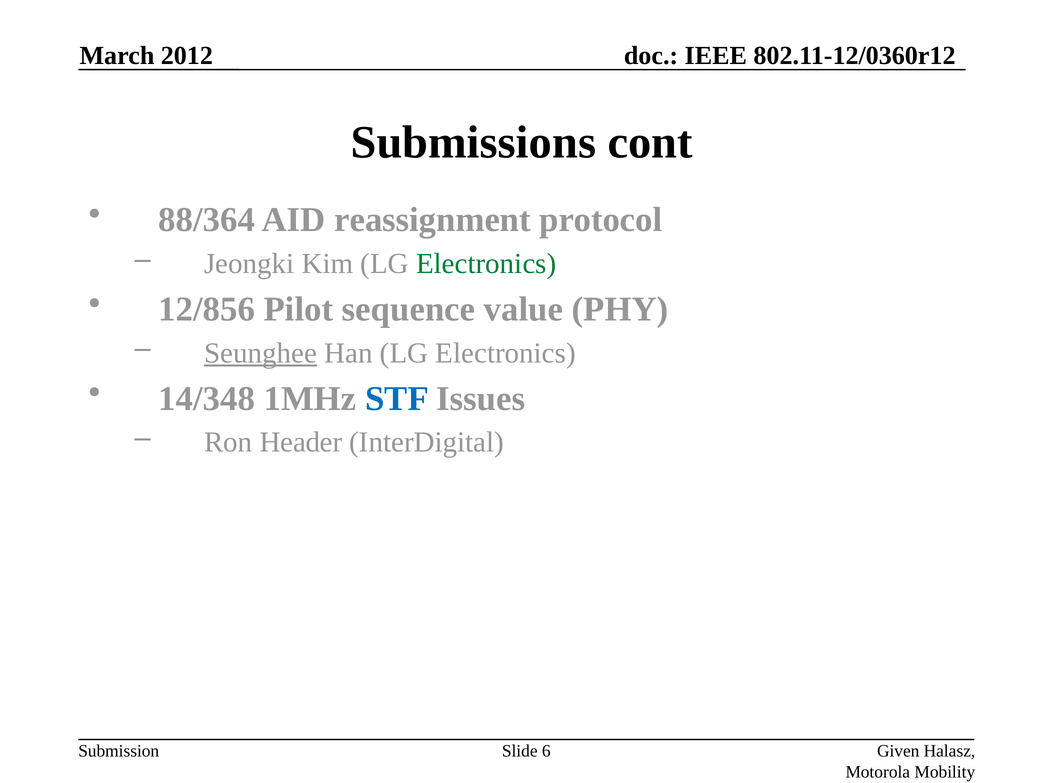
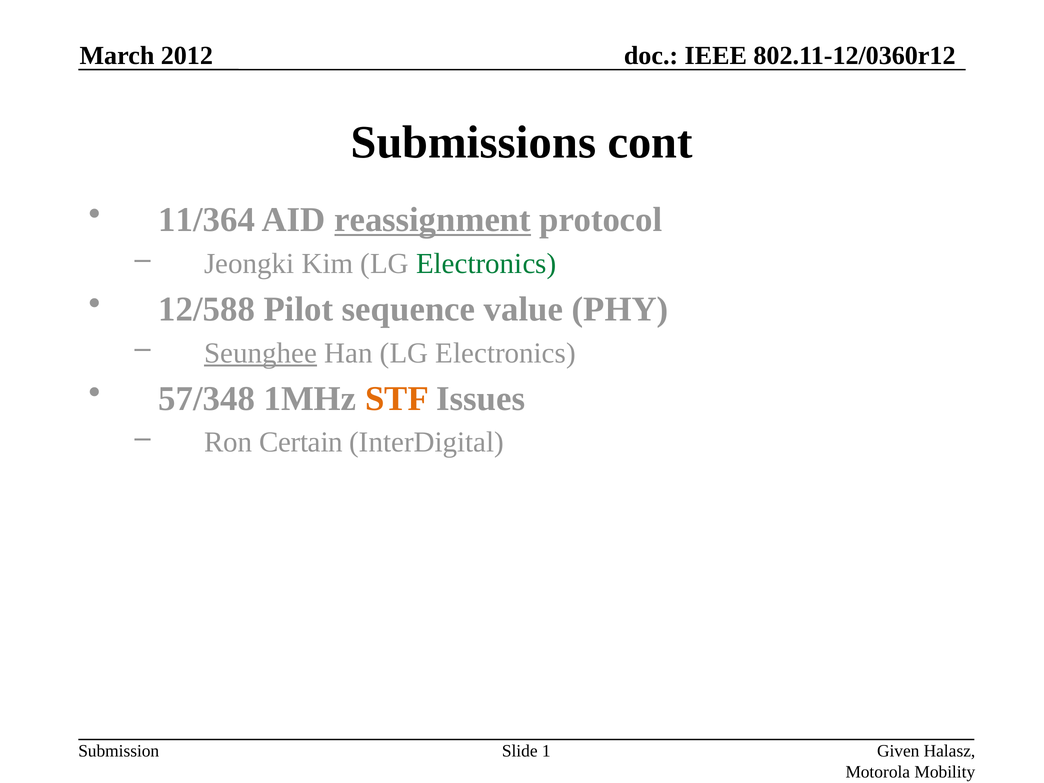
88/364: 88/364 -> 11/364
reassignment underline: none -> present
12/856: 12/856 -> 12/588
14/348: 14/348 -> 57/348
STF colour: blue -> orange
Header: Header -> Certain
6: 6 -> 1
